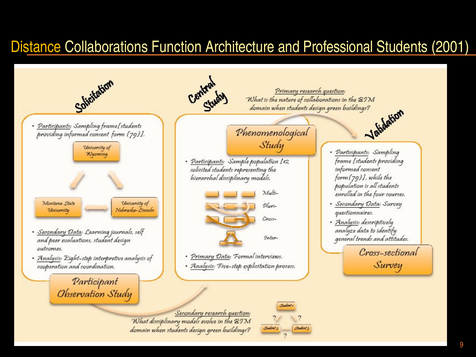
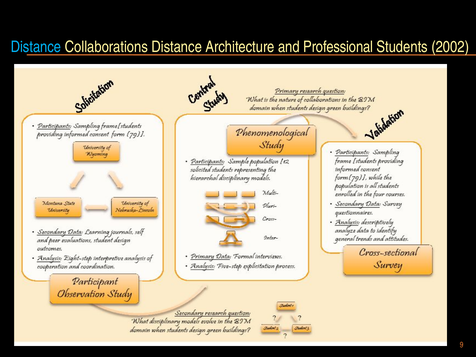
Distance at (36, 47) colour: yellow -> light blue
Collaborations Function: Function -> Distance
2001: 2001 -> 2002
